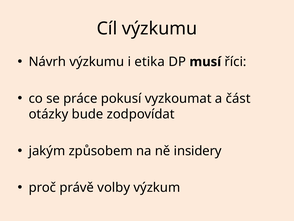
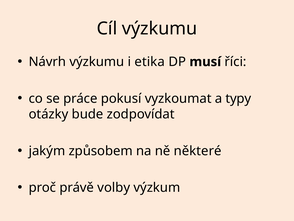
část: část -> typy
insidery: insidery -> některé
